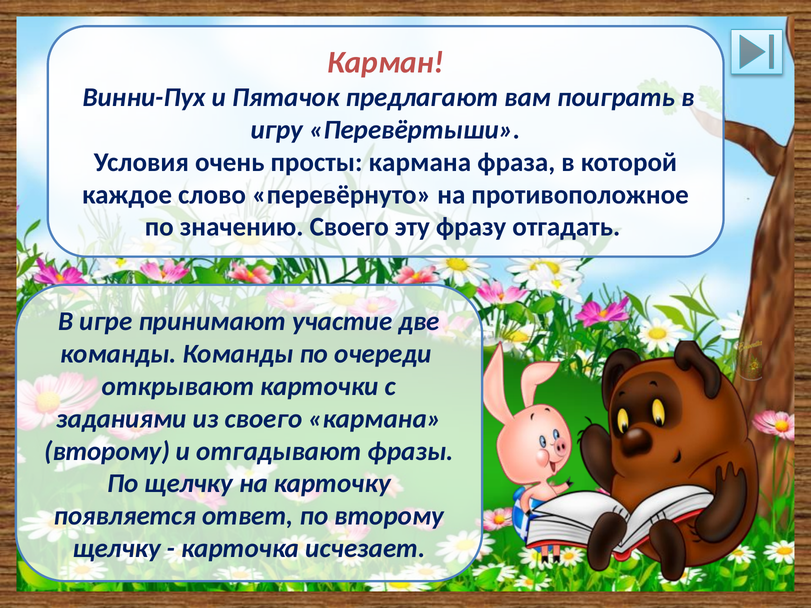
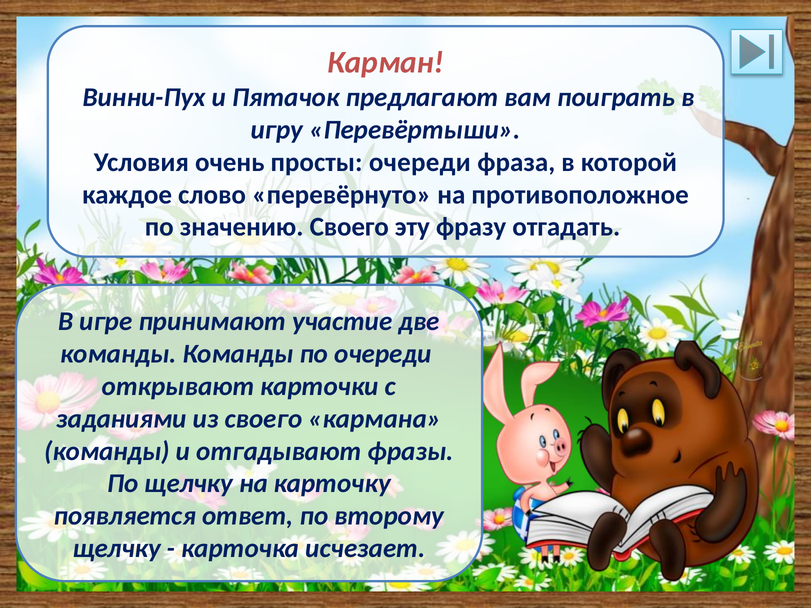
просты кармана: кармана -> очереди
второму at (107, 451): второму -> команды
